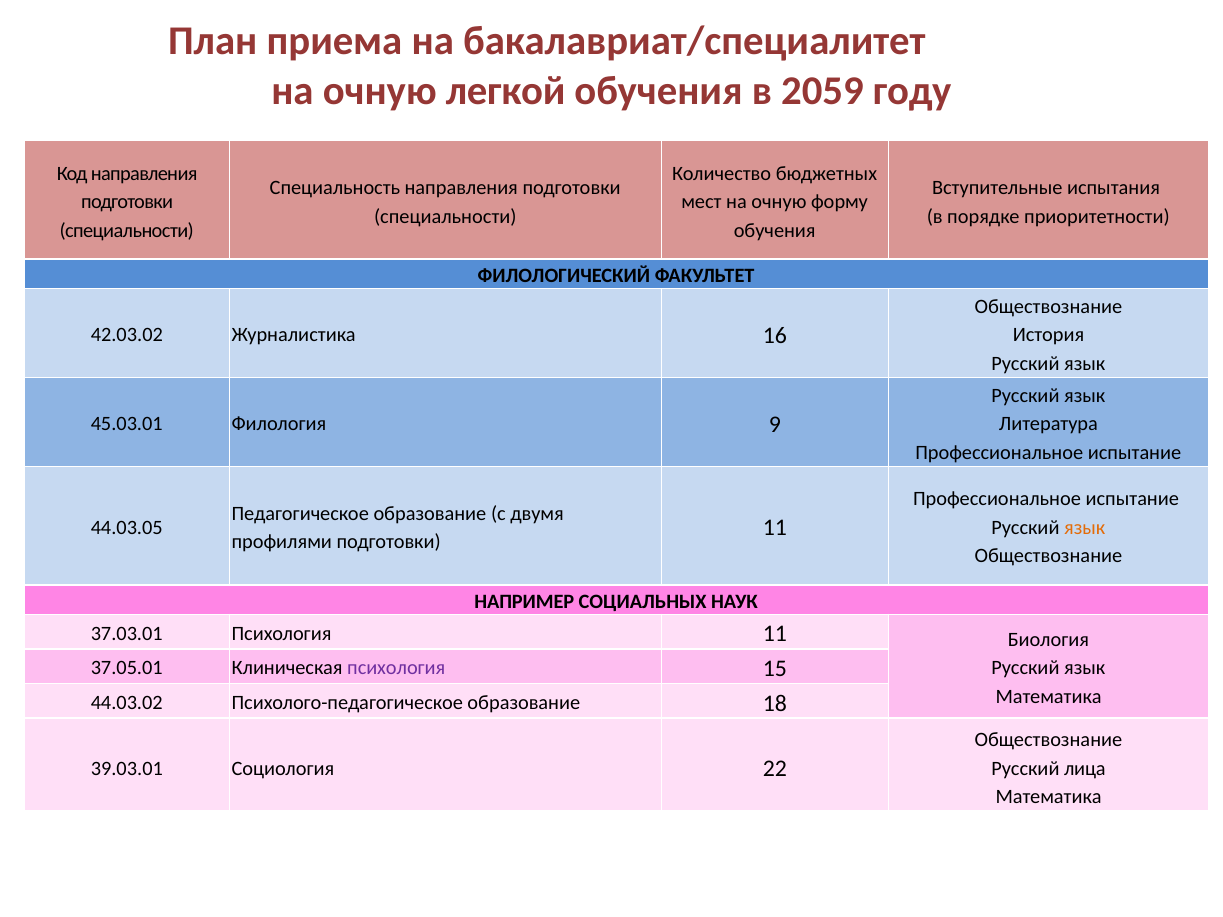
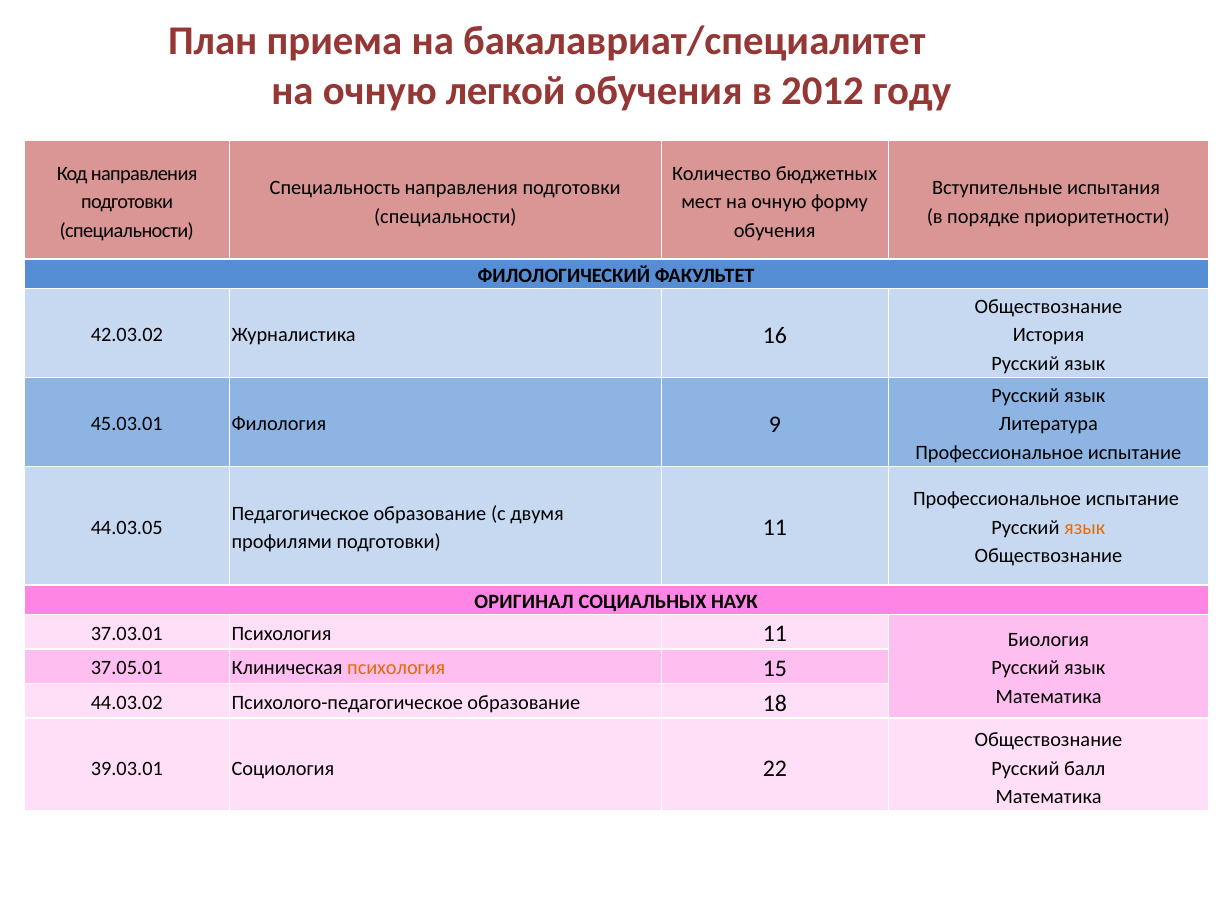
2059: 2059 -> 2012
НАПРИМЕР: НАПРИМЕР -> ОРИГИНАЛ
психология at (396, 668) colour: purple -> orange
лица: лица -> балл
